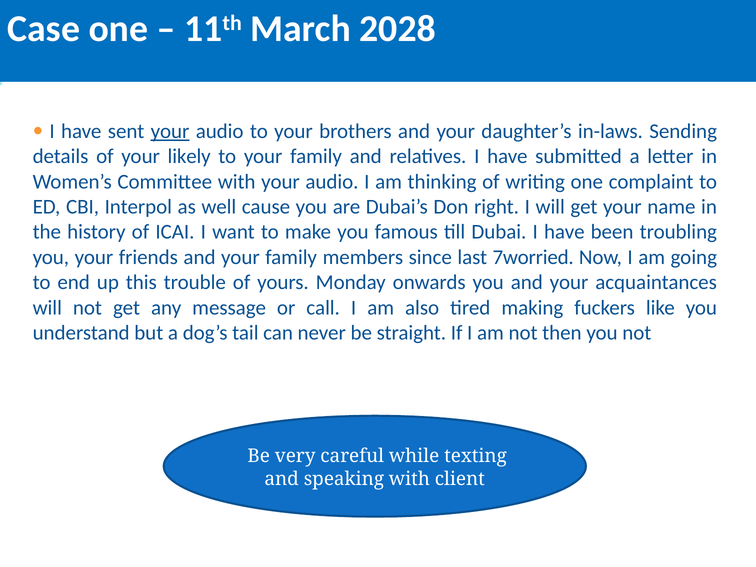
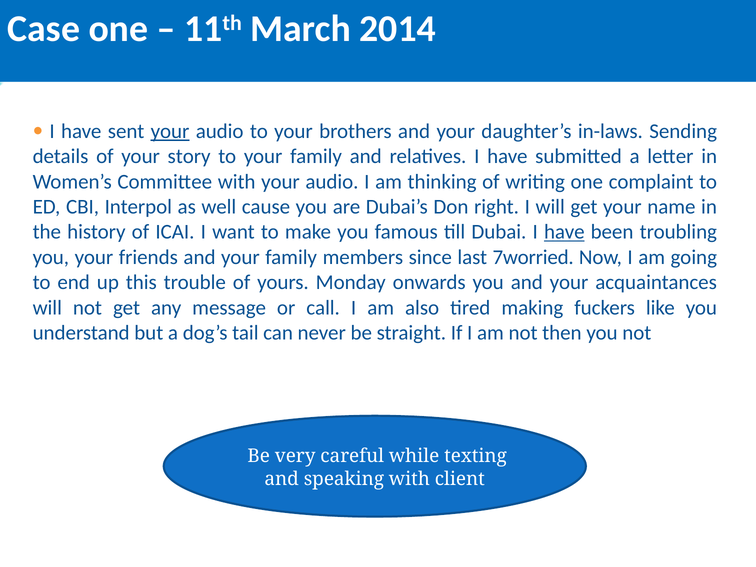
2028: 2028 -> 2014
likely: likely -> story
have at (564, 232) underline: none -> present
